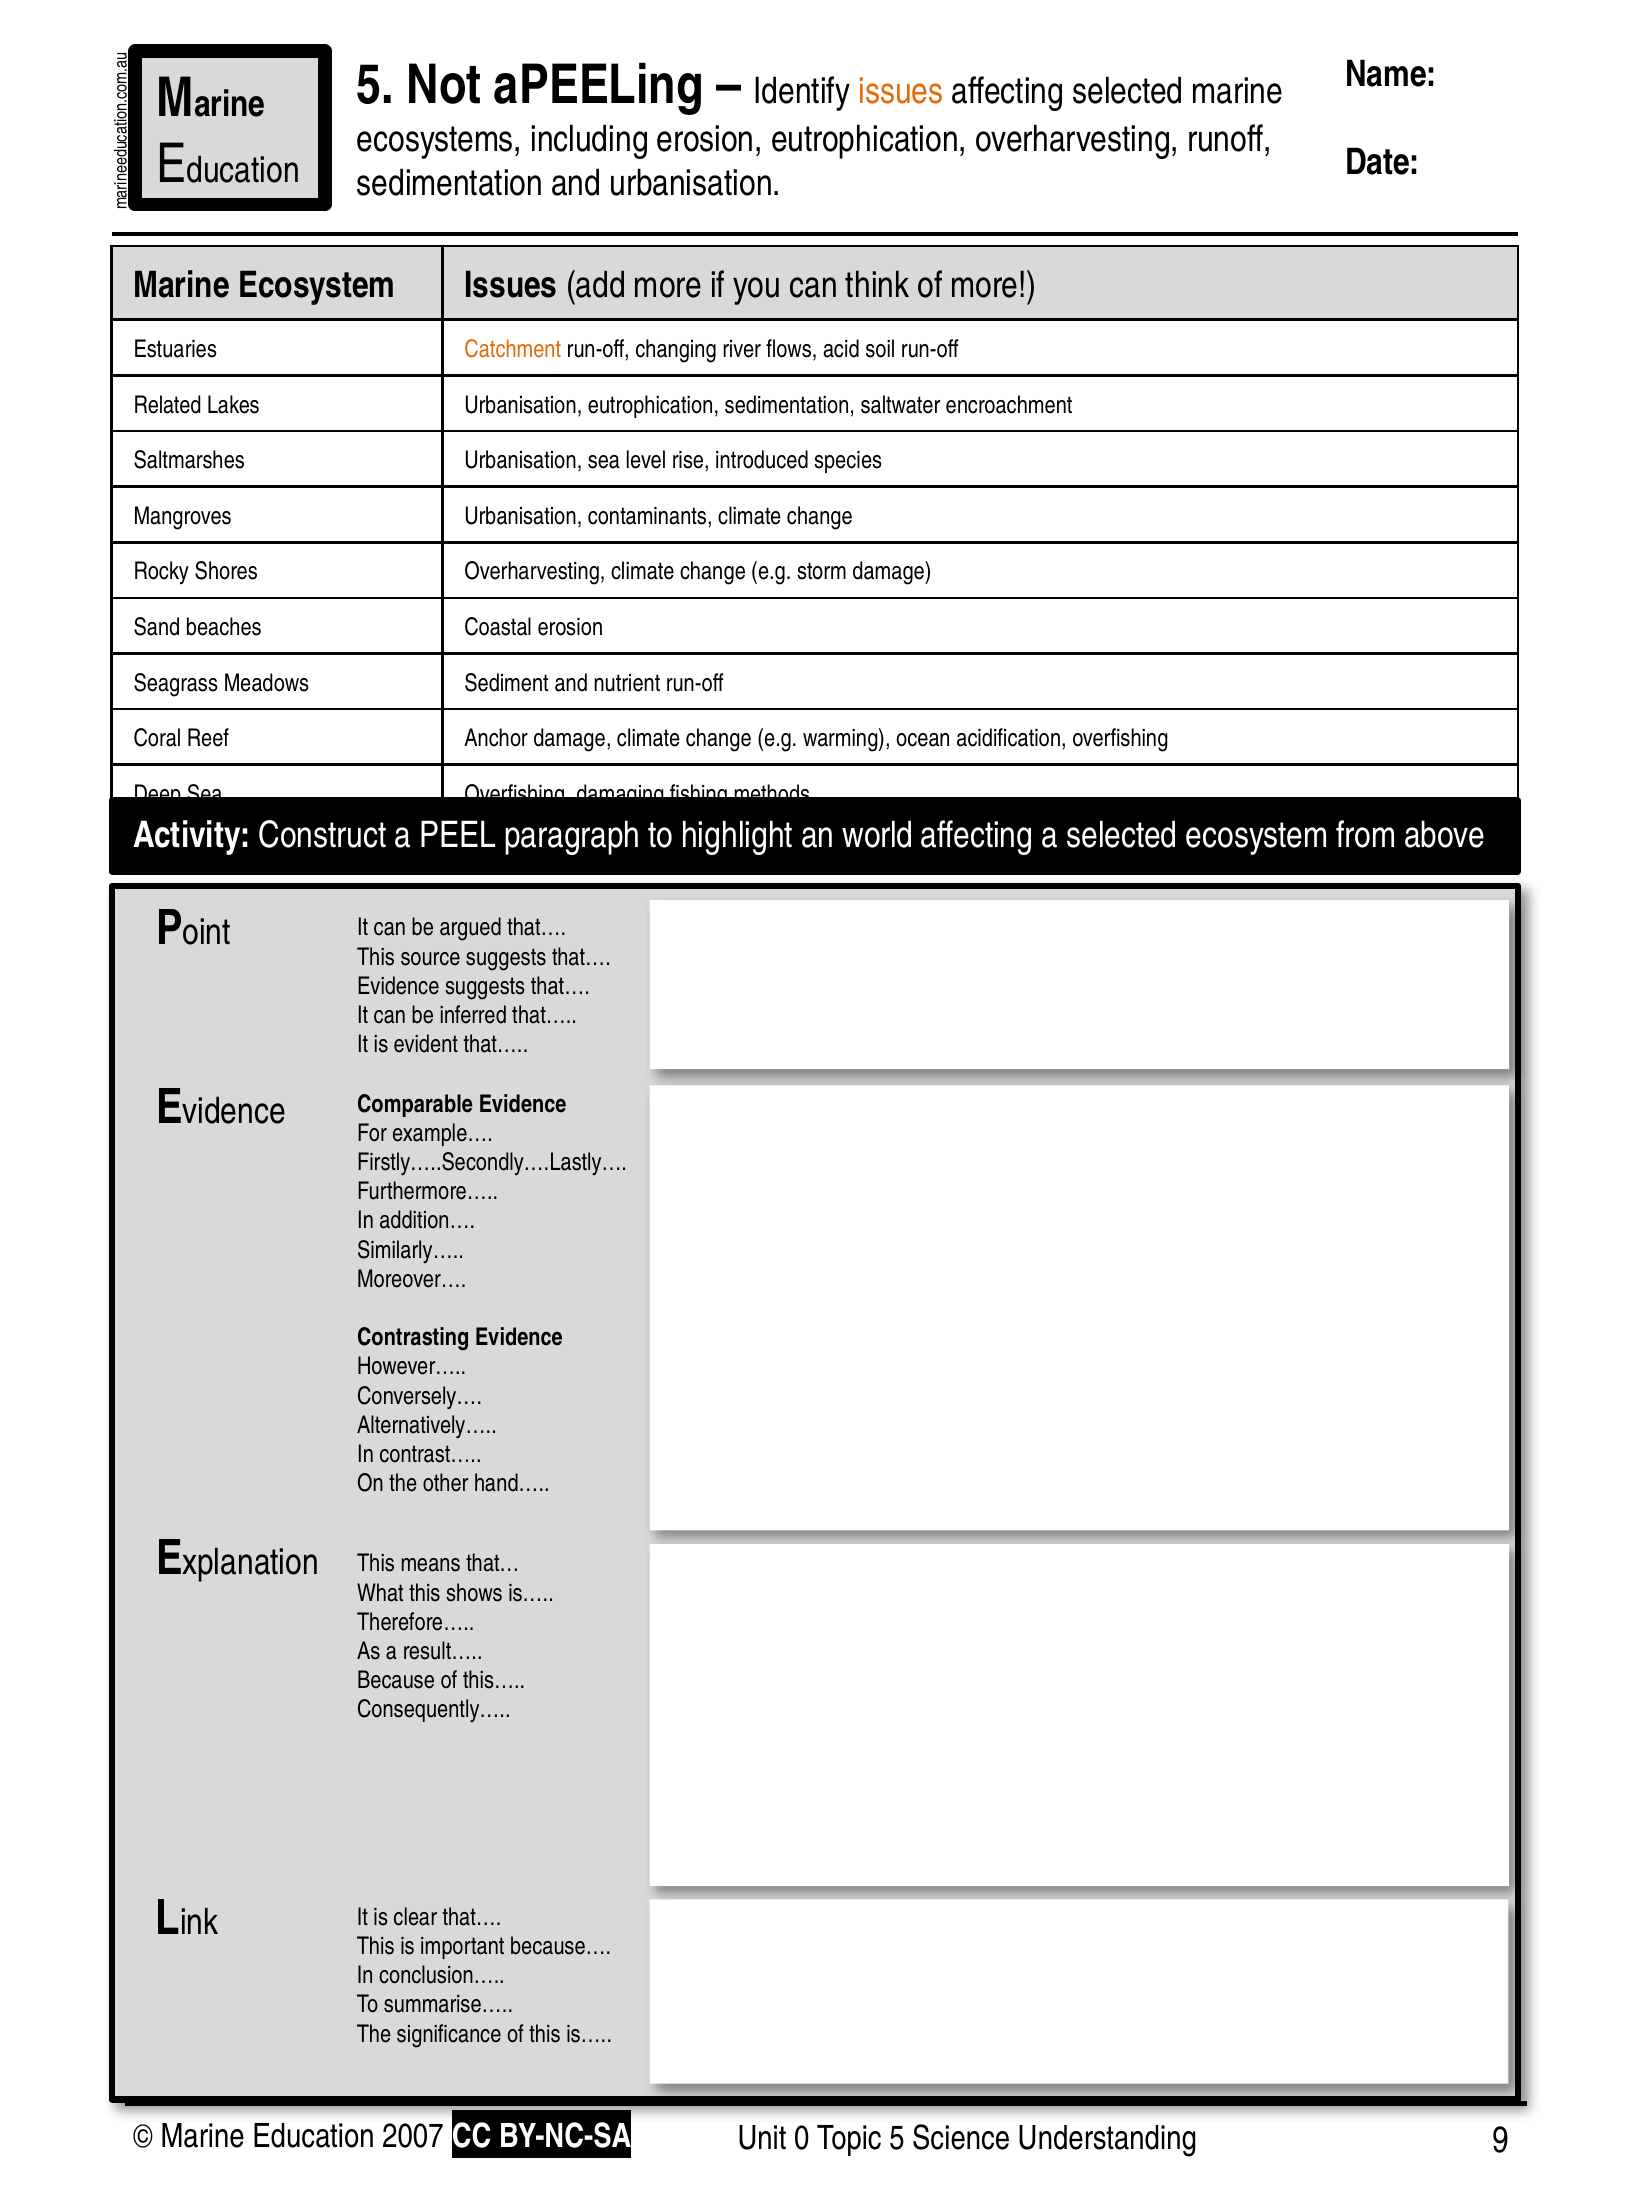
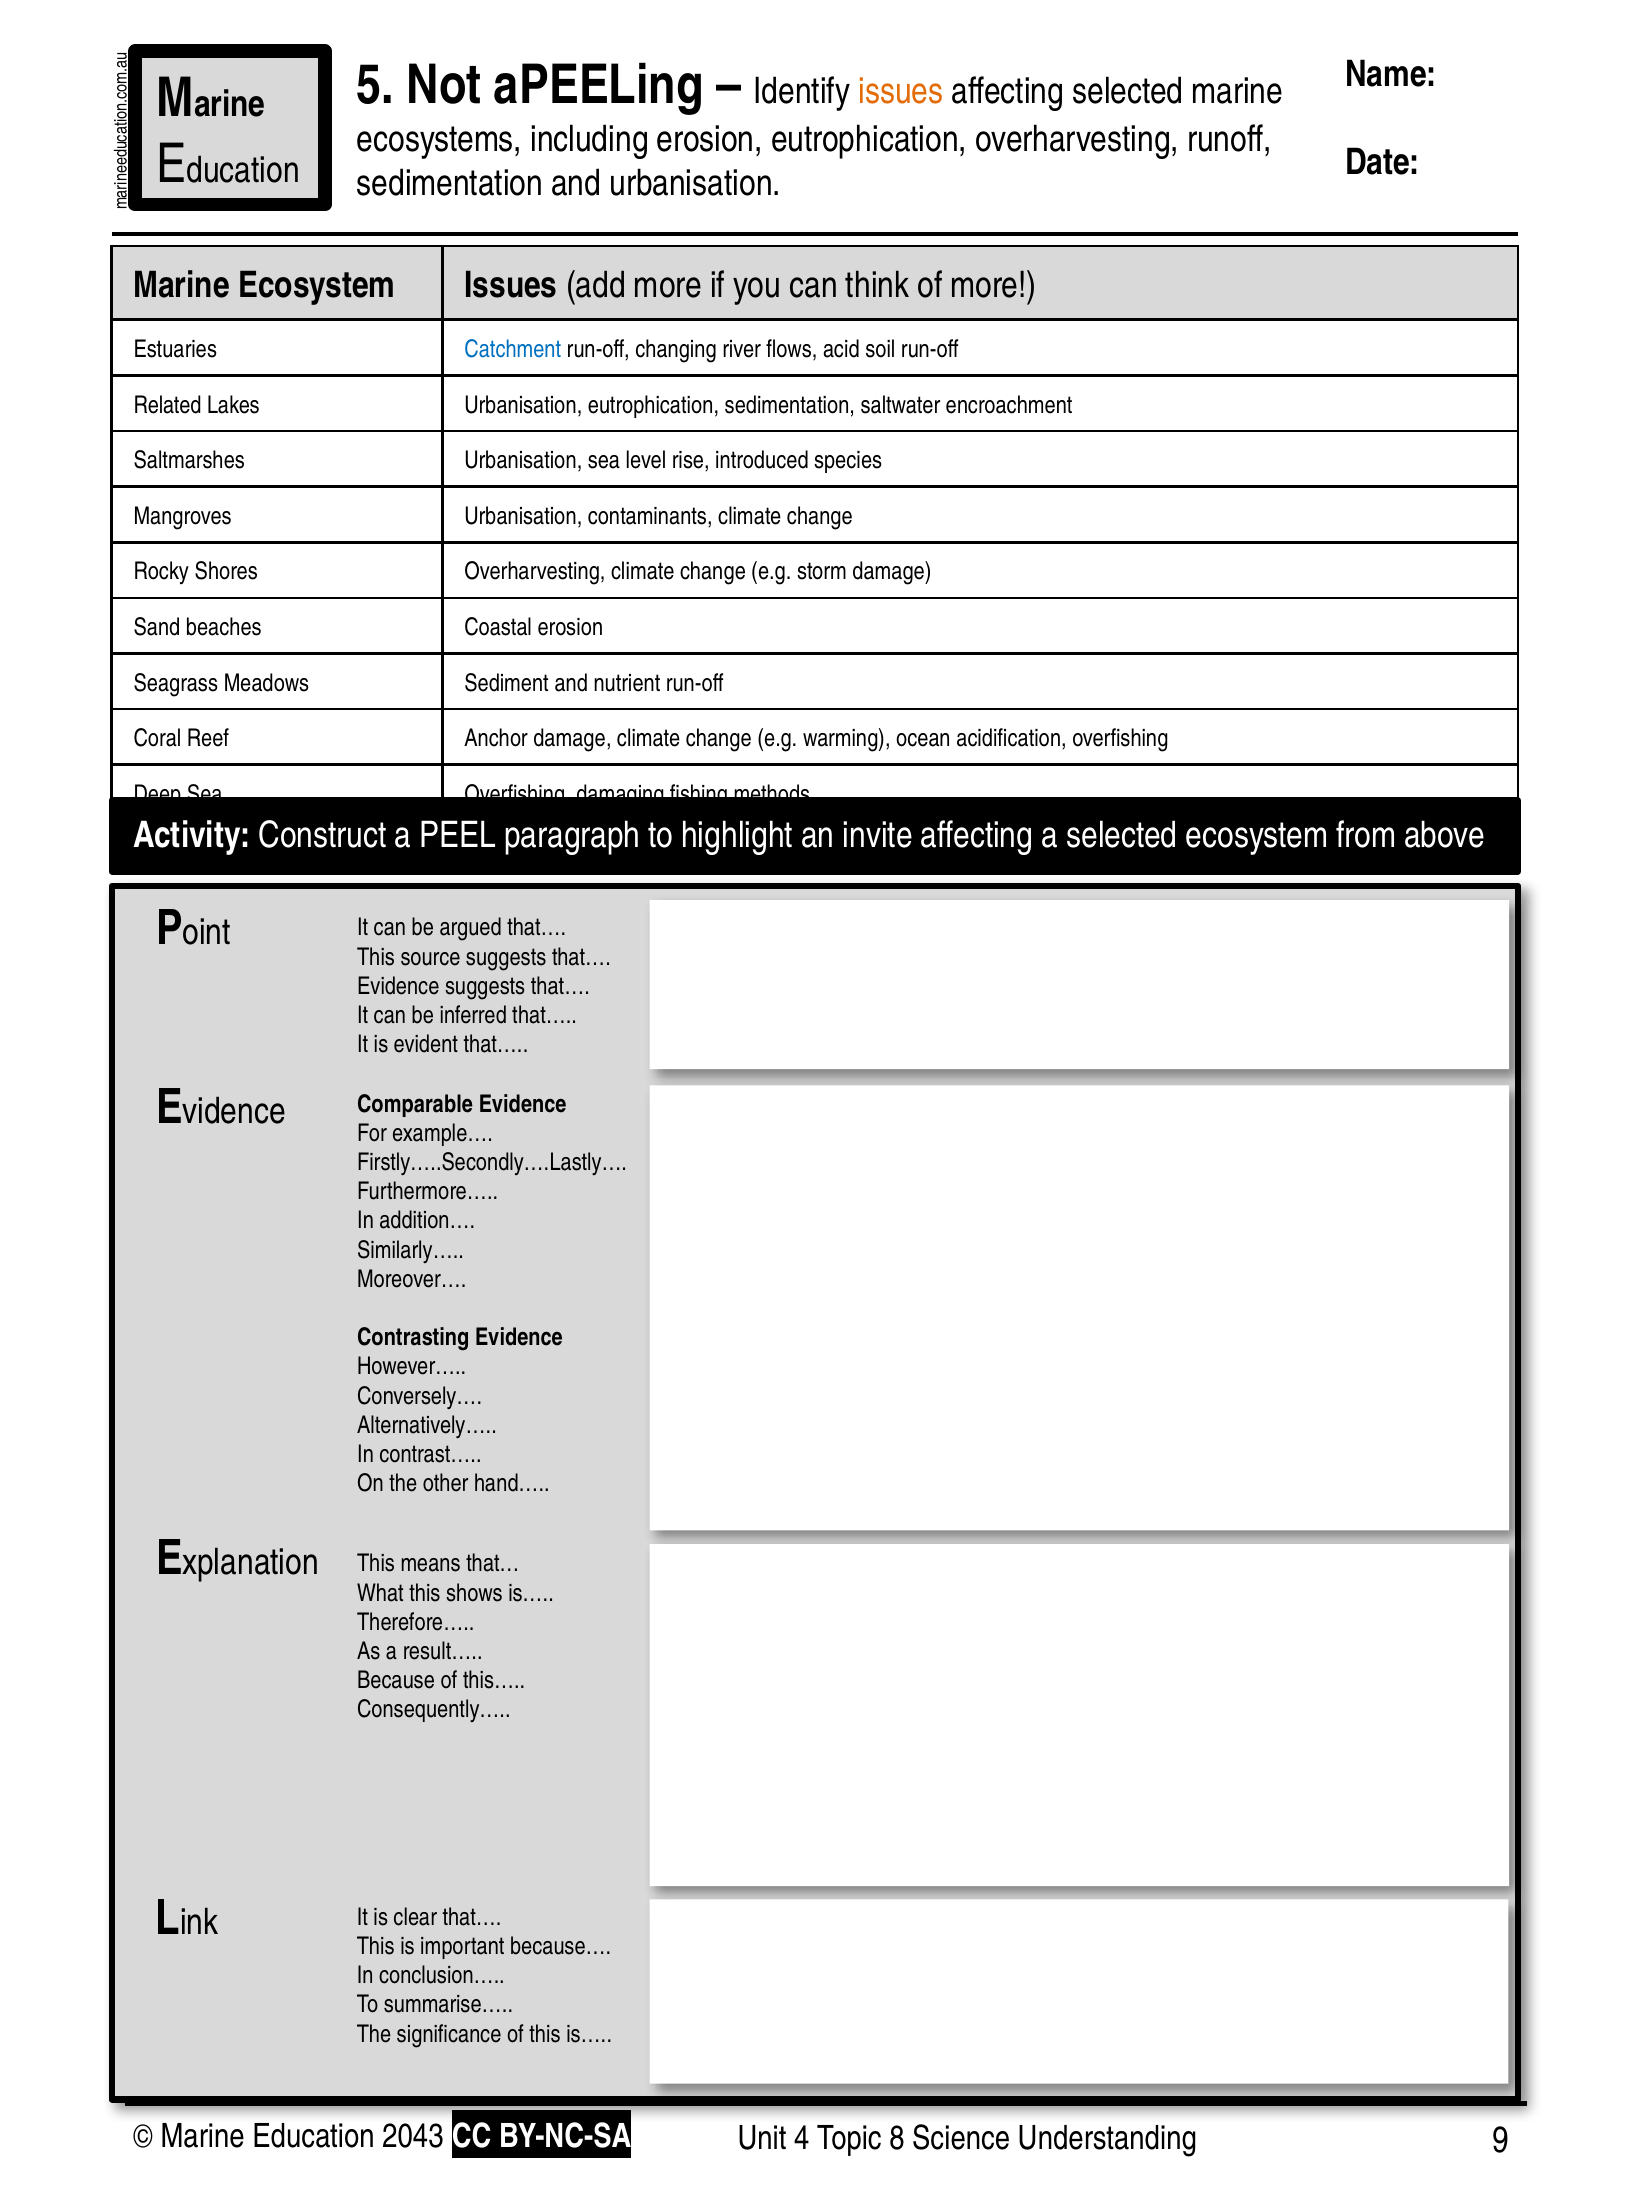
Catchment colour: orange -> blue
world: world -> invite
2007: 2007 -> 2043
0: 0 -> 4
Topic 5: 5 -> 8
